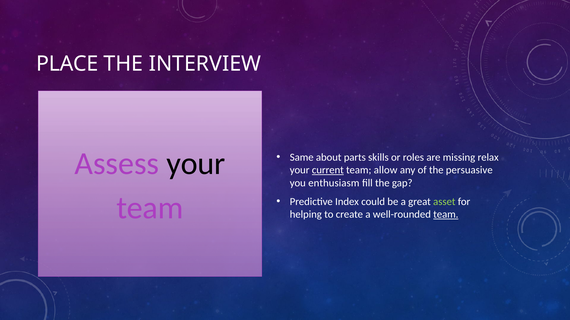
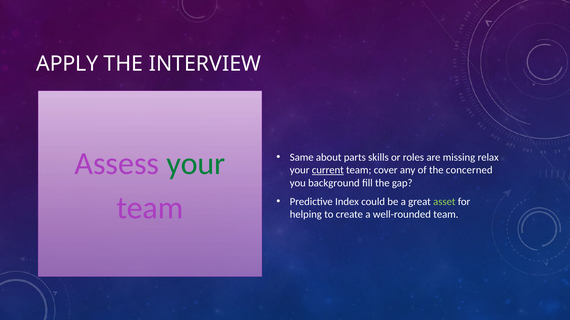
PLACE: PLACE -> APPLY
your at (196, 164) colour: black -> green
allow: allow -> cover
persuasive: persuasive -> concerned
enthusiasm: enthusiasm -> background
team at (446, 215) underline: present -> none
